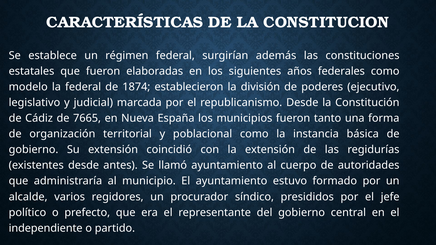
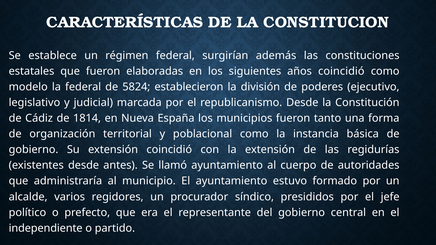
años federales: federales -> coincidió
1874: 1874 -> 5824
7665: 7665 -> 1814
